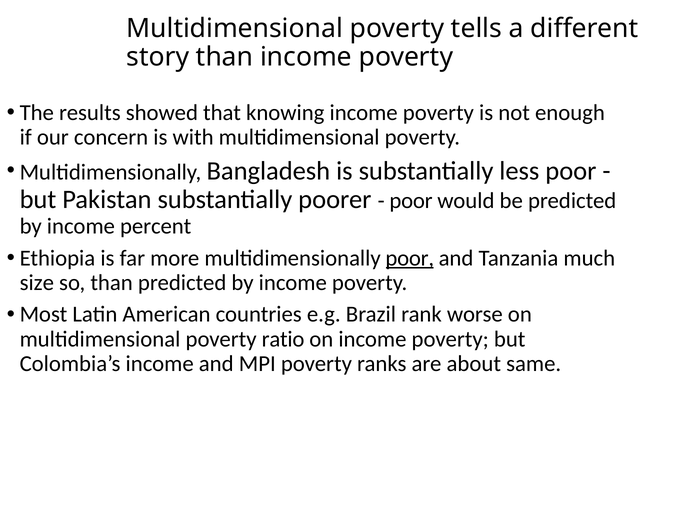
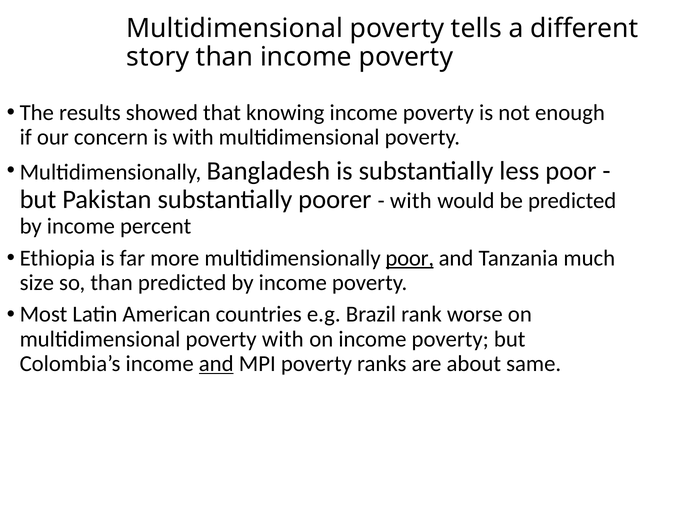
poor at (411, 201): poor -> with
poverty ratio: ratio -> with
and at (216, 363) underline: none -> present
